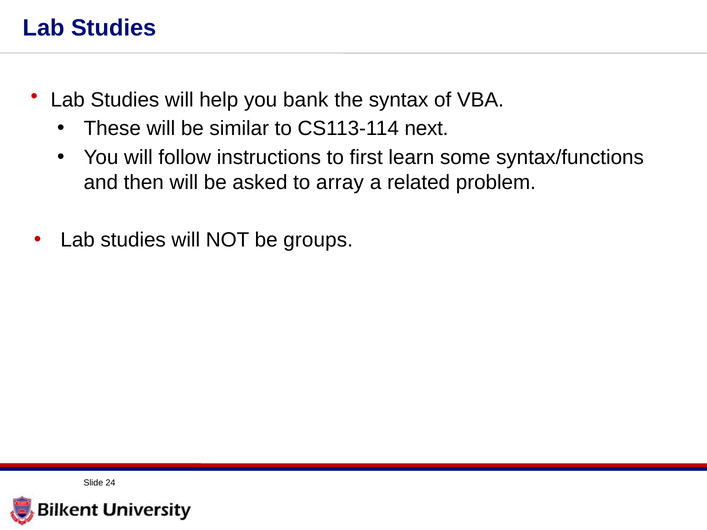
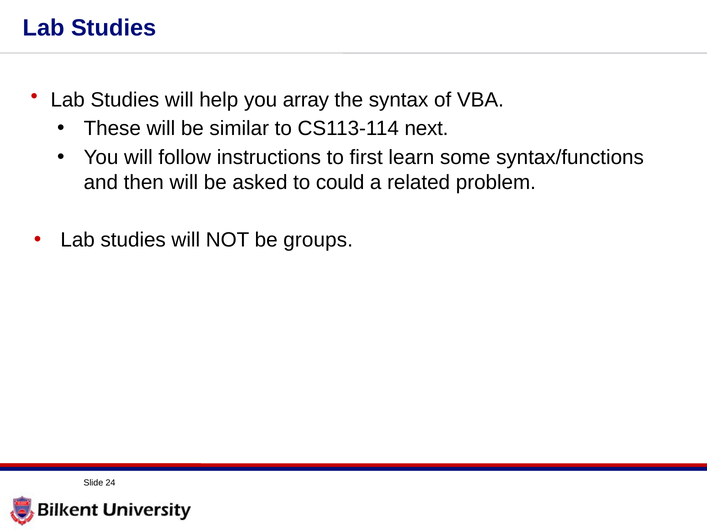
bank: bank -> array
array: array -> could
